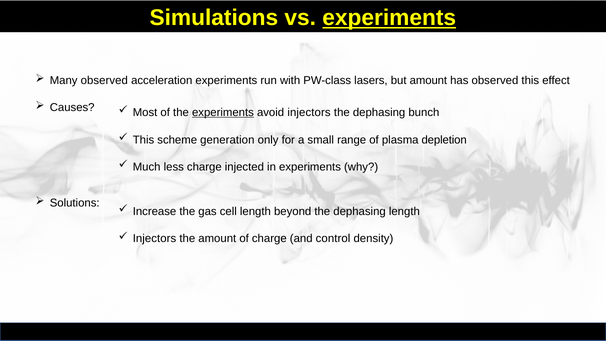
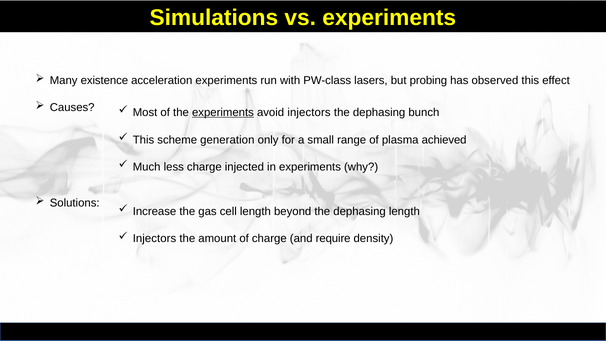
experiments at (389, 18) underline: present -> none
Many observed: observed -> existence
but amount: amount -> probing
depletion: depletion -> achieved
control: control -> require
